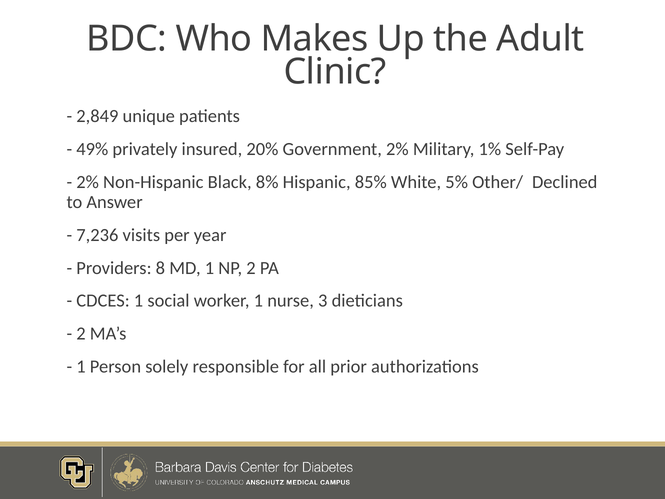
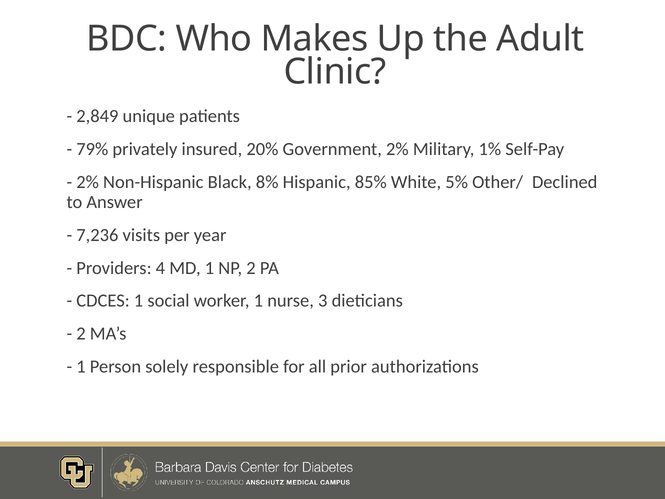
49%: 49% -> 79%
8: 8 -> 4
